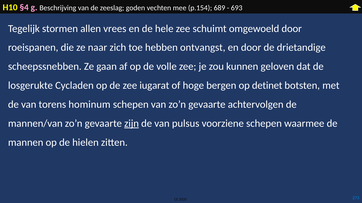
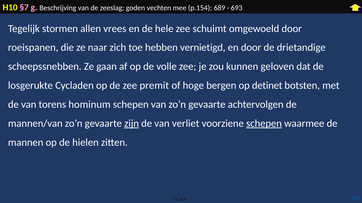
§4: §4 -> §7
ontvangst: ontvangst -> vernietigd
iugarat: iugarat -> premit
pulsus: pulsus -> verliet
schepen at (264, 124) underline: none -> present
